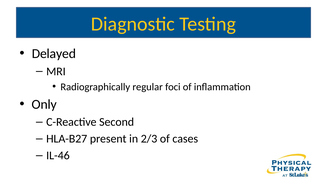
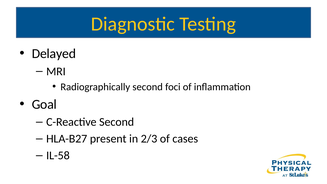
Radiographically regular: regular -> second
Only: Only -> Goal
IL-46: IL-46 -> IL-58
